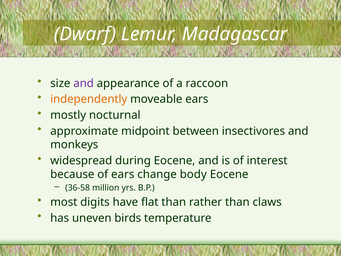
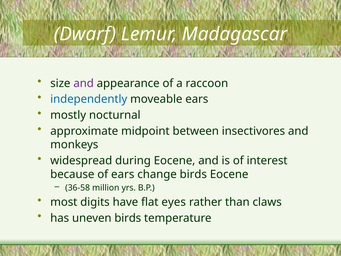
independently colour: orange -> blue
change body: body -> birds
flat than: than -> eyes
